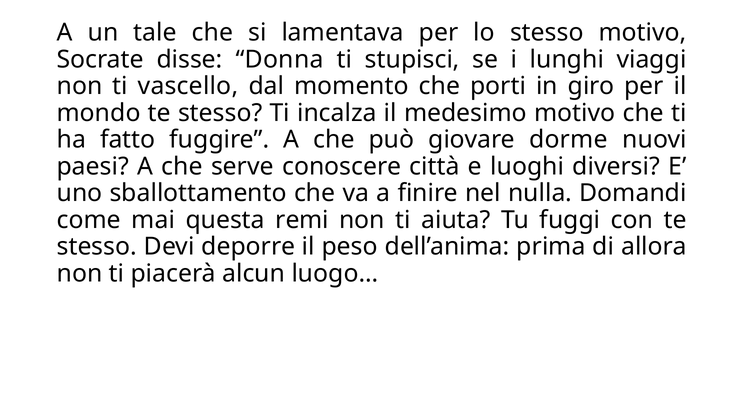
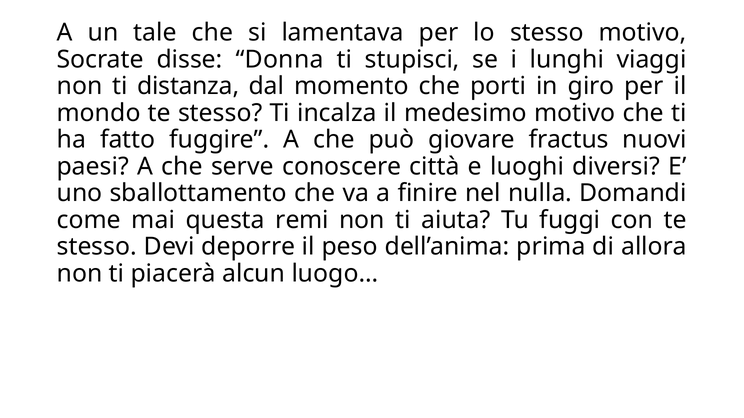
vascello: vascello -> distanza
dorme: dorme -> fractus
